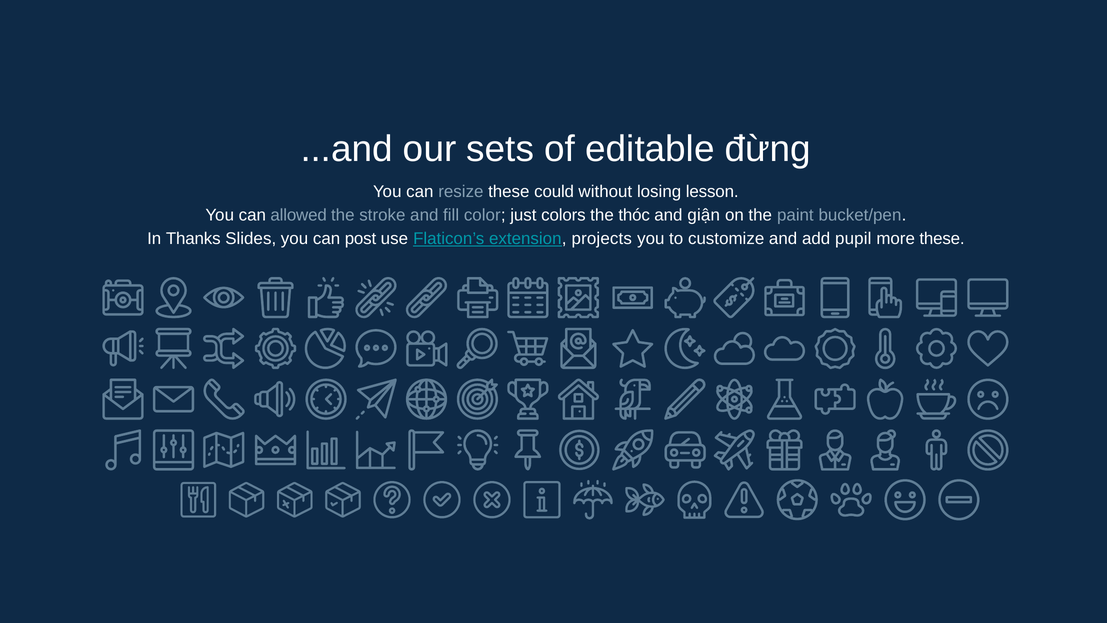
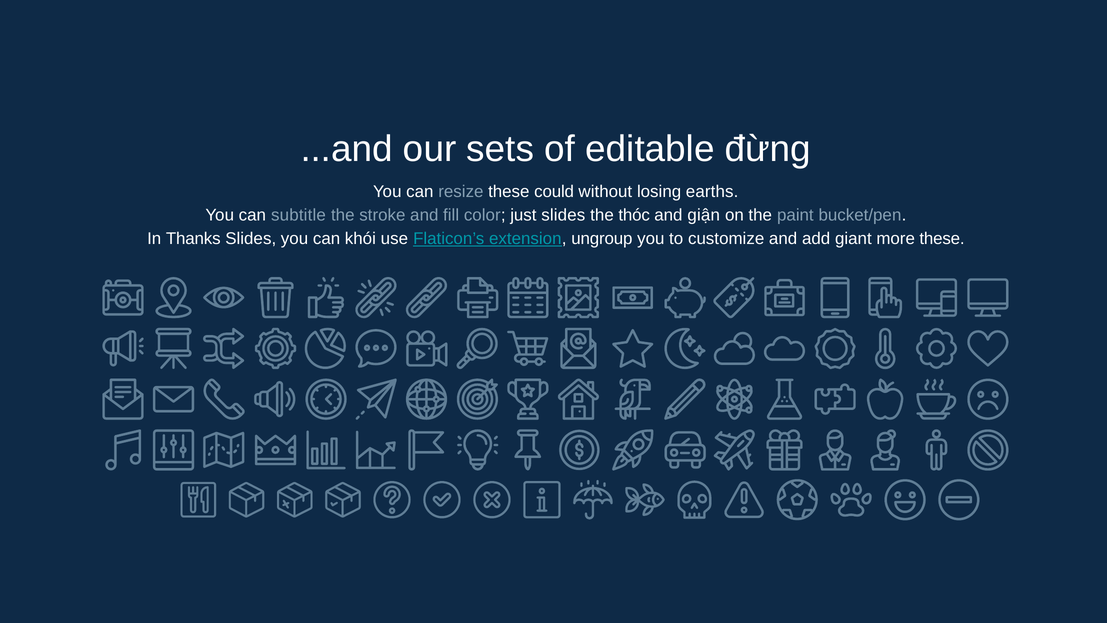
lesson: lesson -> earths
allowed: allowed -> subtitle
just colors: colors -> slides
post: post -> khói
projects: projects -> ungroup
pupil: pupil -> giant
